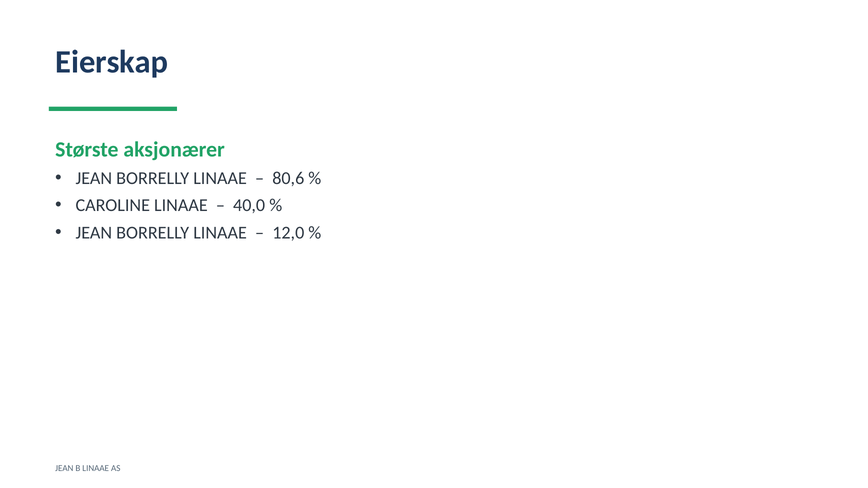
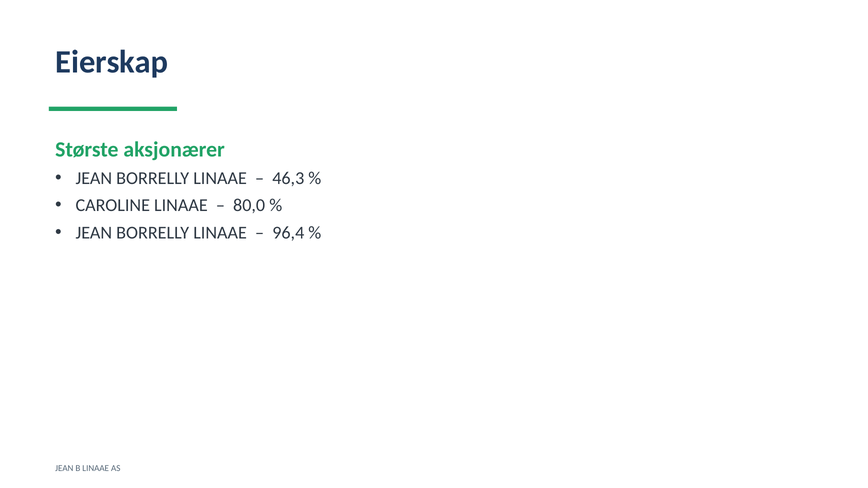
80,6: 80,6 -> 46,3
40,0: 40,0 -> 80,0
12,0: 12,0 -> 96,4
